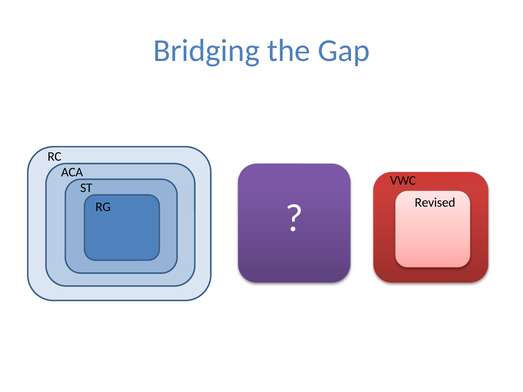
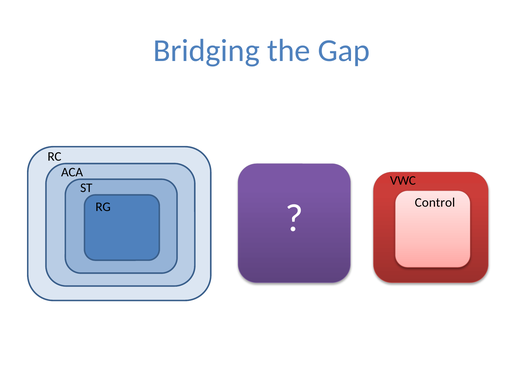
Revised: Revised -> Control
